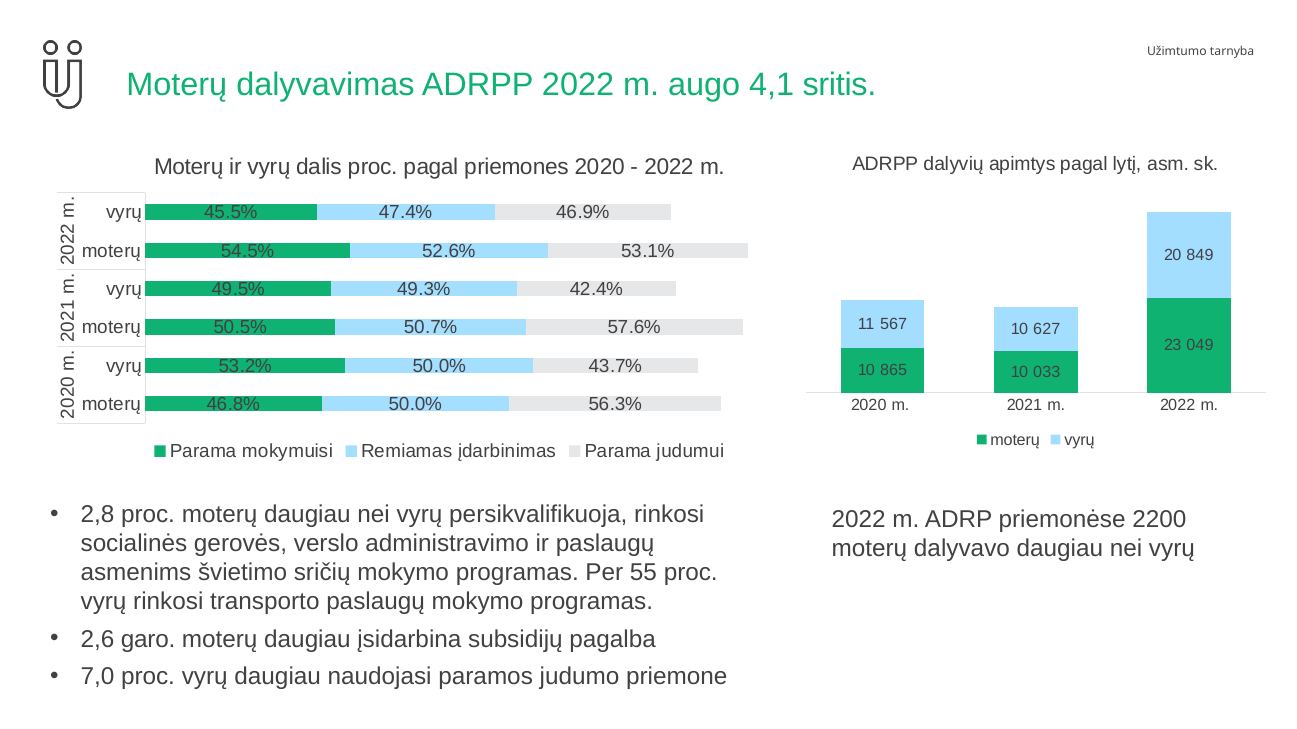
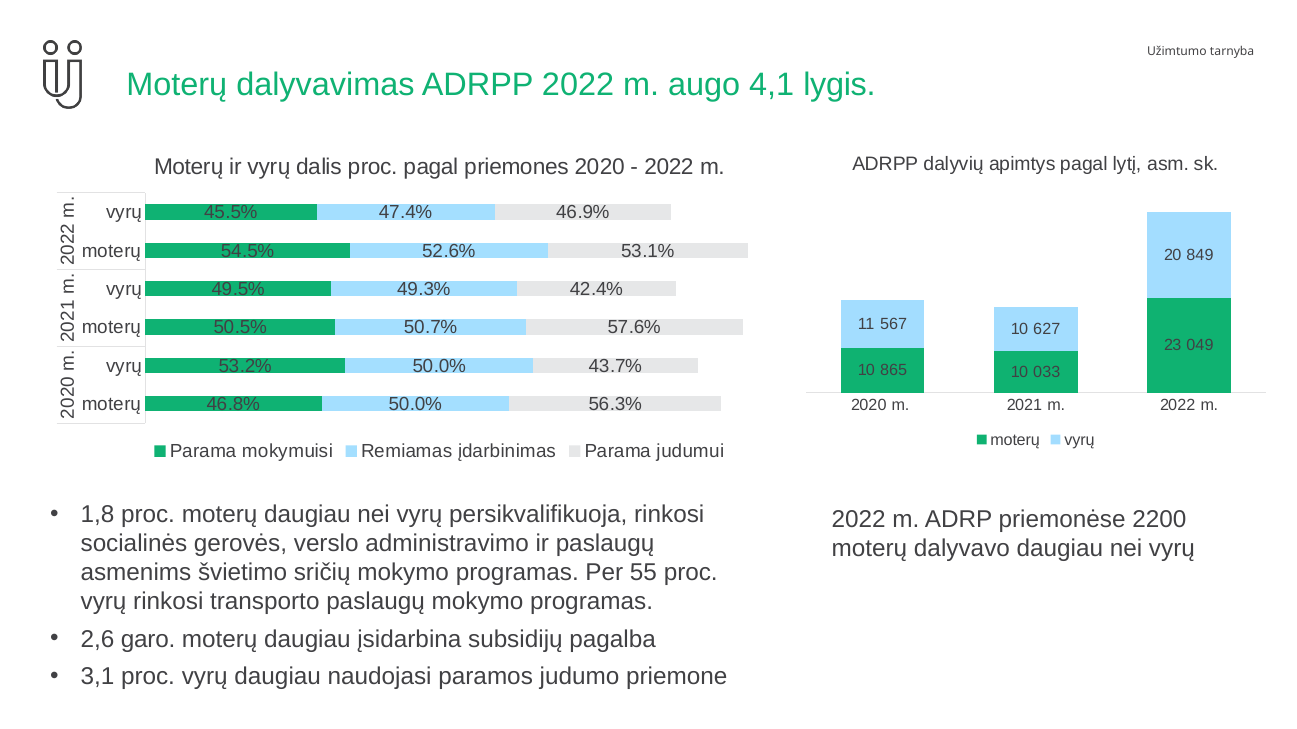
sritis: sritis -> lygis
2,8: 2,8 -> 1,8
7,0: 7,0 -> 3,1
